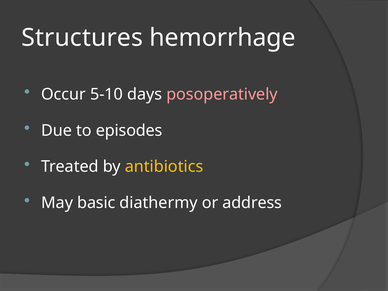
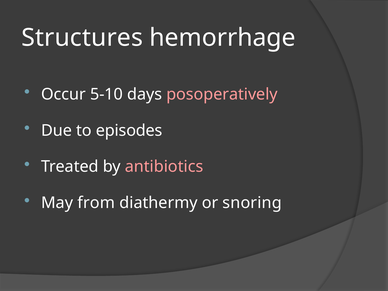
antibiotics colour: yellow -> pink
basic: basic -> from
address: address -> snoring
